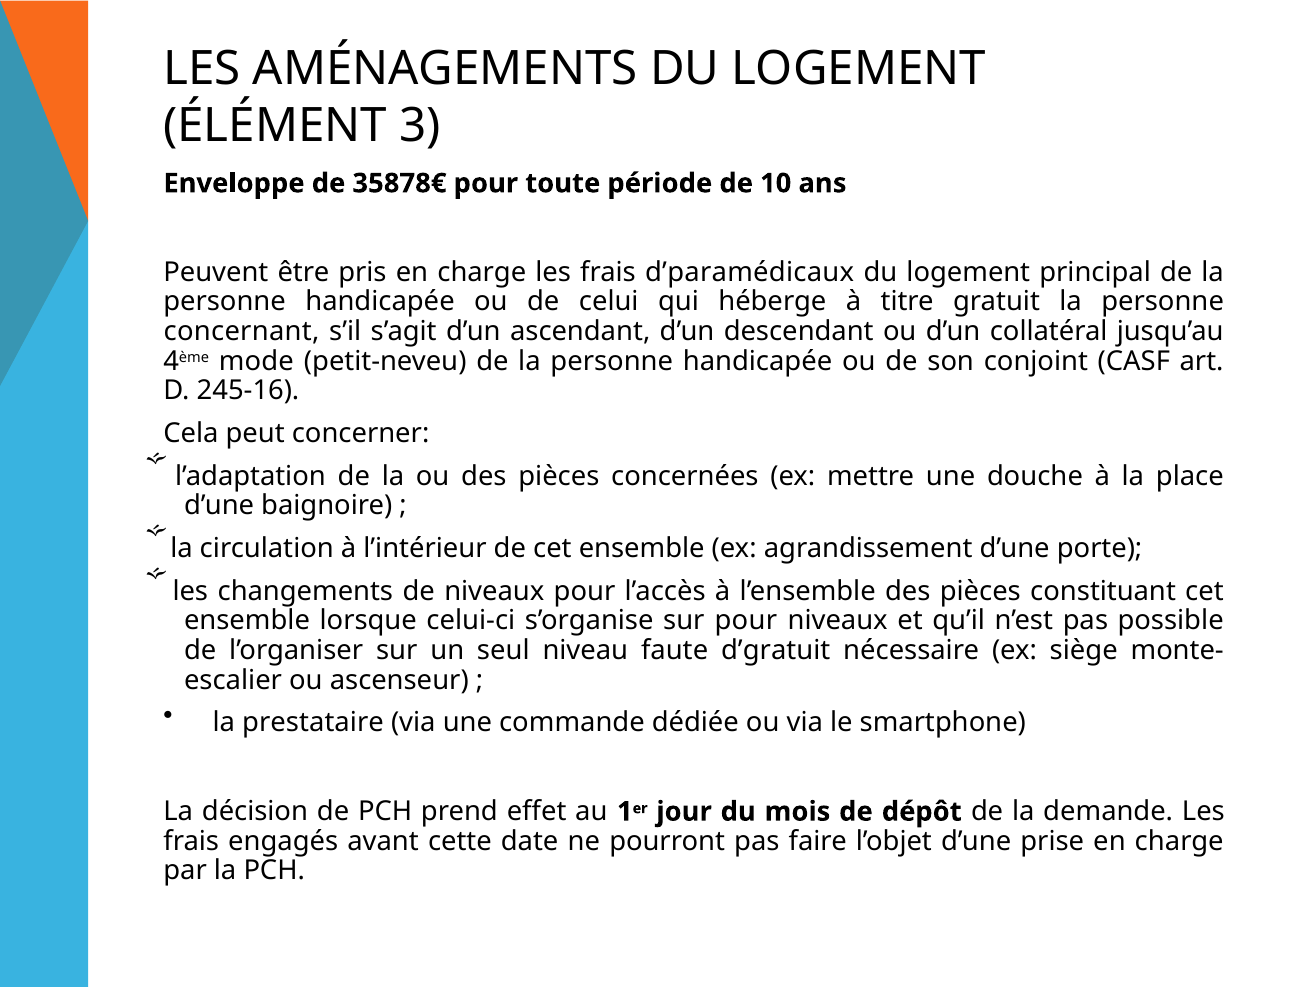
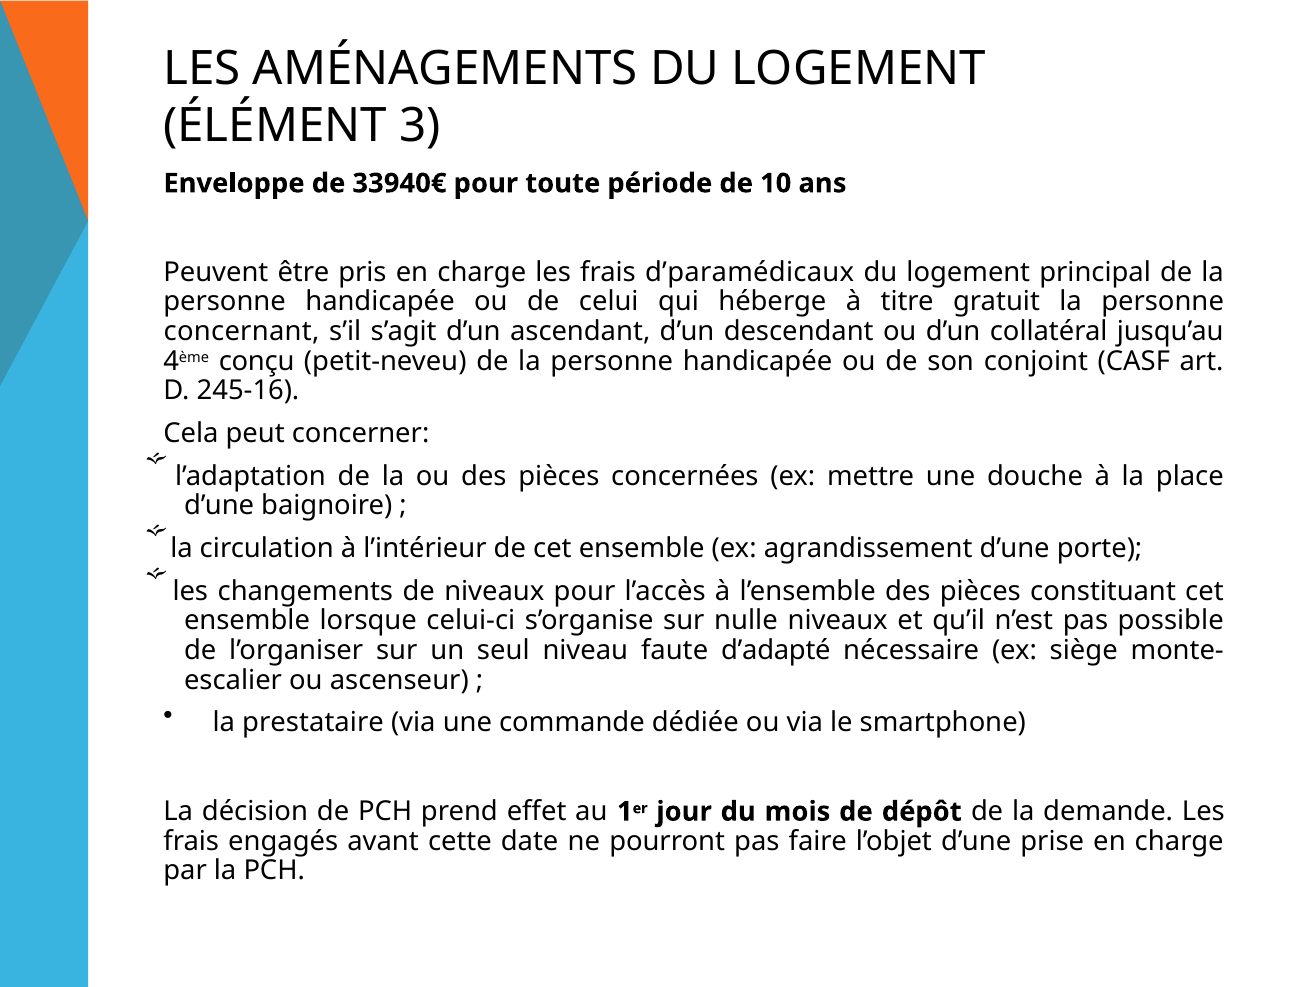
35878€: 35878€ -> 33940€
mode: mode -> conçu
sur pour: pour -> nulle
d’gratuit: d’gratuit -> d’adapté
